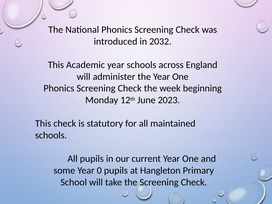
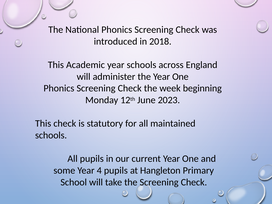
2032: 2032 -> 2018
0: 0 -> 4
